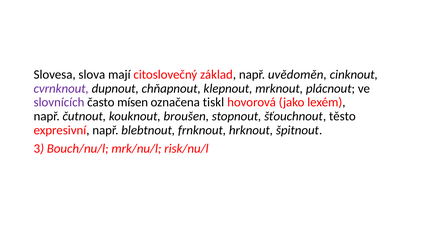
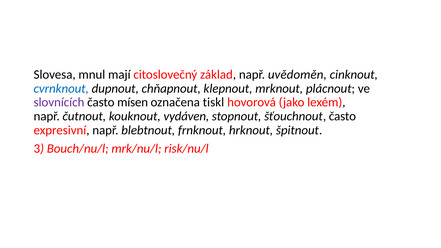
slova: slova -> mnul
cvrnknout colour: purple -> blue
broušen: broušen -> vydáven
šťouchnout těsto: těsto -> často
